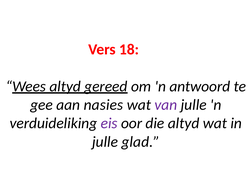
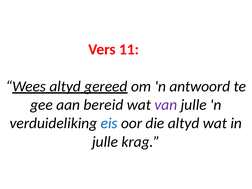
18: 18 -> 11
nasies: nasies -> bereid
eis colour: purple -> blue
glad: glad -> krag
